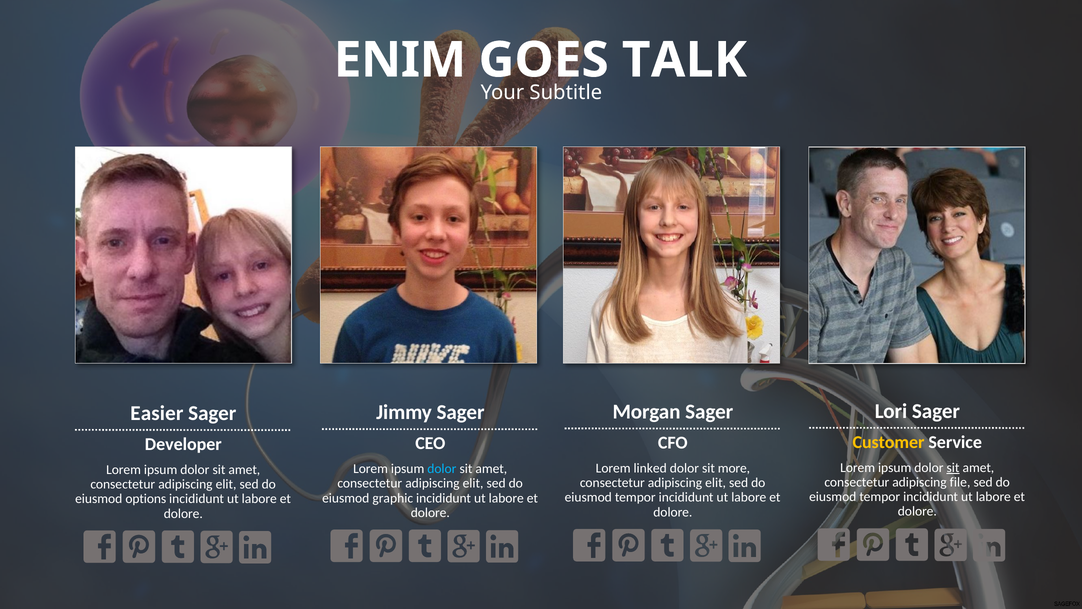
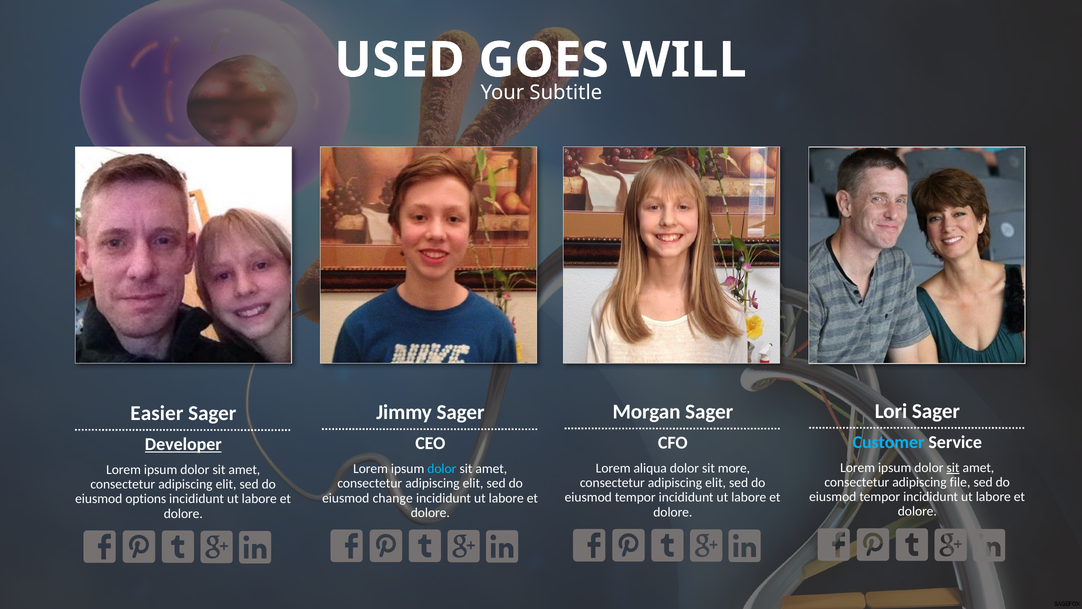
ENIM: ENIM -> USED
TALK: TALK -> WILL
Customer colour: yellow -> light blue
Developer underline: none -> present
linked: linked -> aliqua
graphic: graphic -> change
